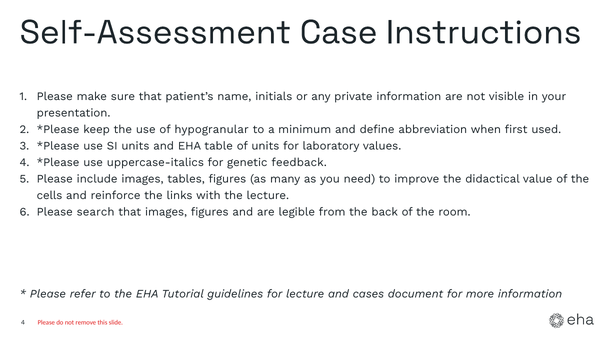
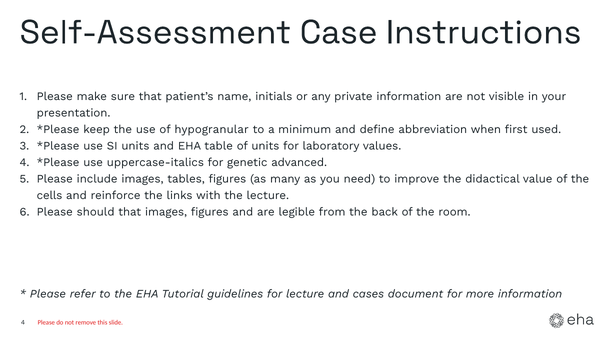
feedback: feedback -> advanced
search: search -> should
